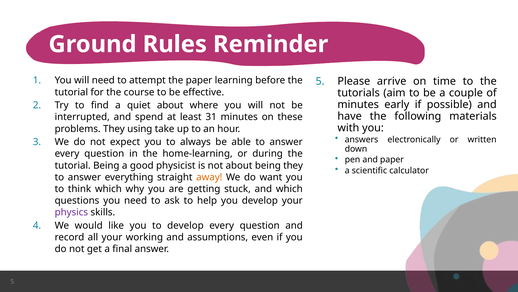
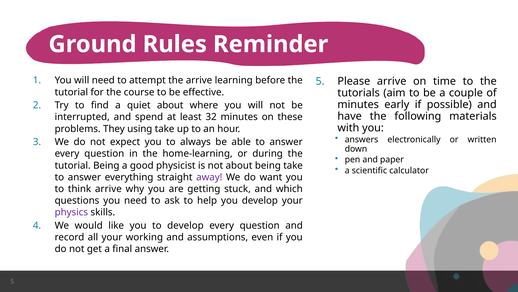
the paper: paper -> arrive
31: 31 -> 32
being they: they -> take
away colour: orange -> purple
think which: which -> arrive
